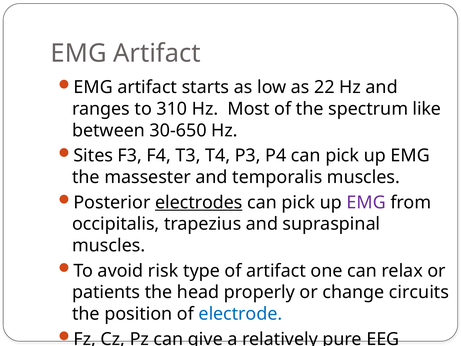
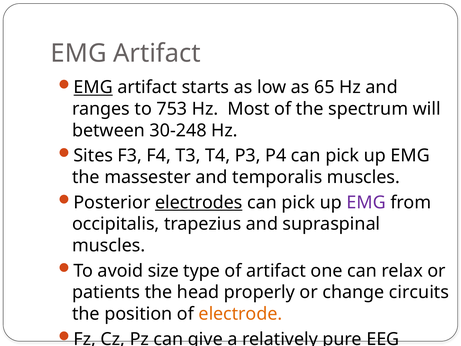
EMG at (93, 87) underline: none -> present
22: 22 -> 65
310: 310 -> 753
like: like -> will
30-650: 30-650 -> 30-248
risk: risk -> size
electrode colour: blue -> orange
